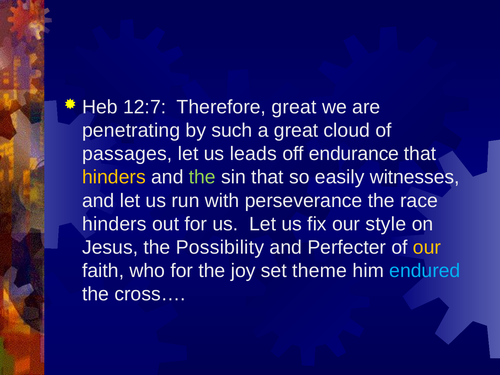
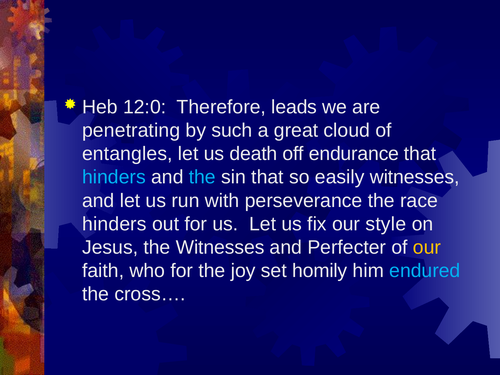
12:7: 12:7 -> 12:0
Therefore great: great -> leads
passages: passages -> entangles
leads: leads -> death
hinders at (114, 177) colour: yellow -> light blue
the at (202, 177) colour: light green -> light blue
the Possibility: Possibility -> Witnesses
theme: theme -> homily
